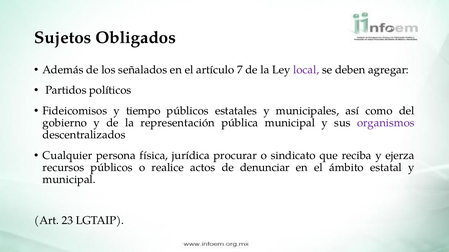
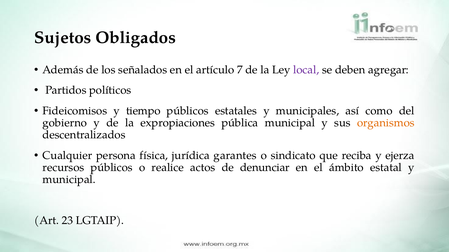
representación: representación -> expropiaciones
organismos colour: purple -> orange
procurar: procurar -> garantes
